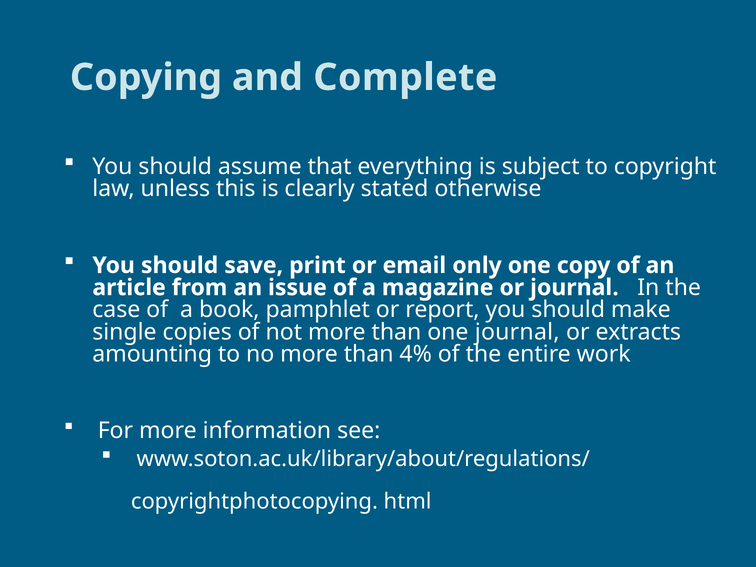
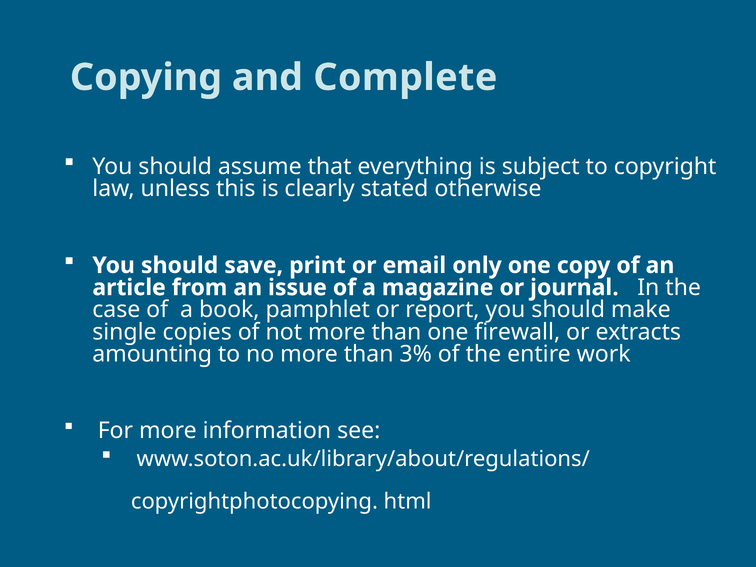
one journal: journal -> firewall
4%: 4% -> 3%
